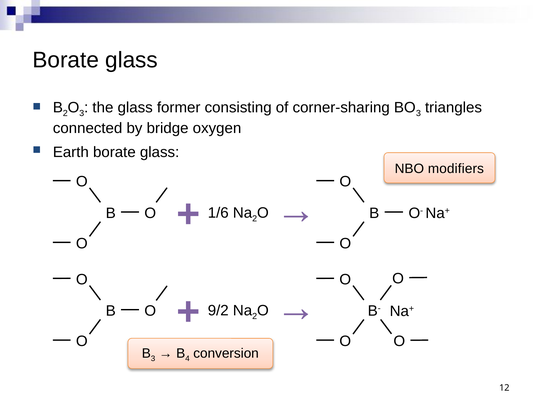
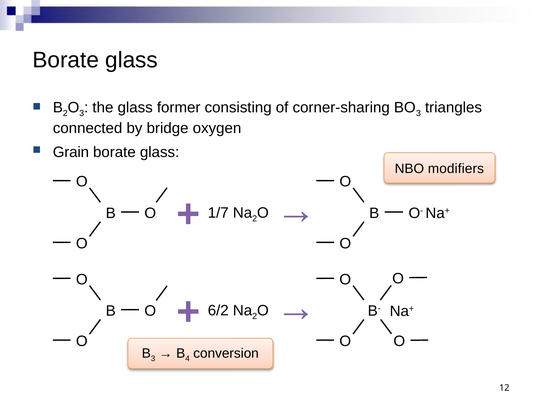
Earth: Earth -> Grain
1/6: 1/6 -> 1/7
9/2: 9/2 -> 6/2
